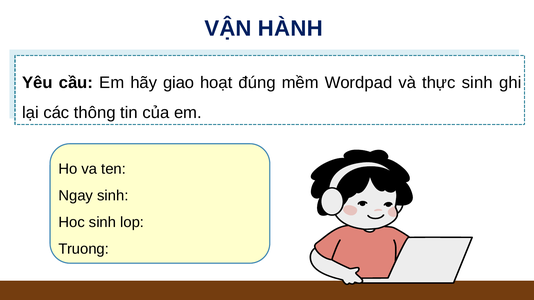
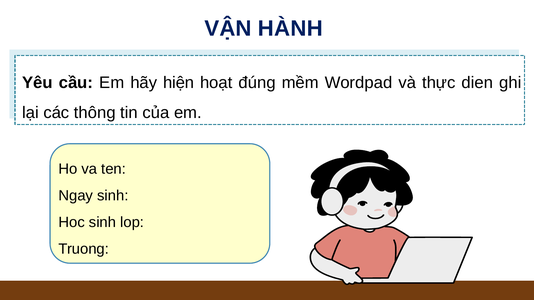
giao: giao -> hiện
thực sinh: sinh -> dien
